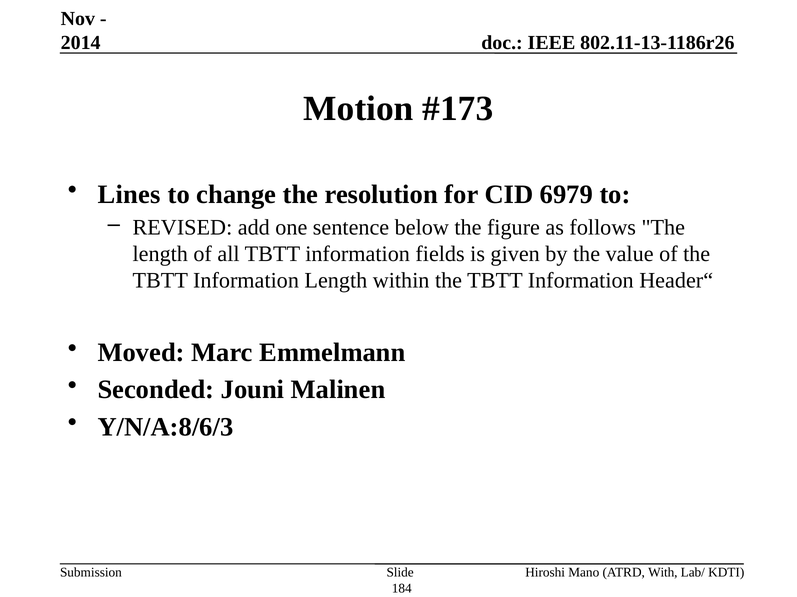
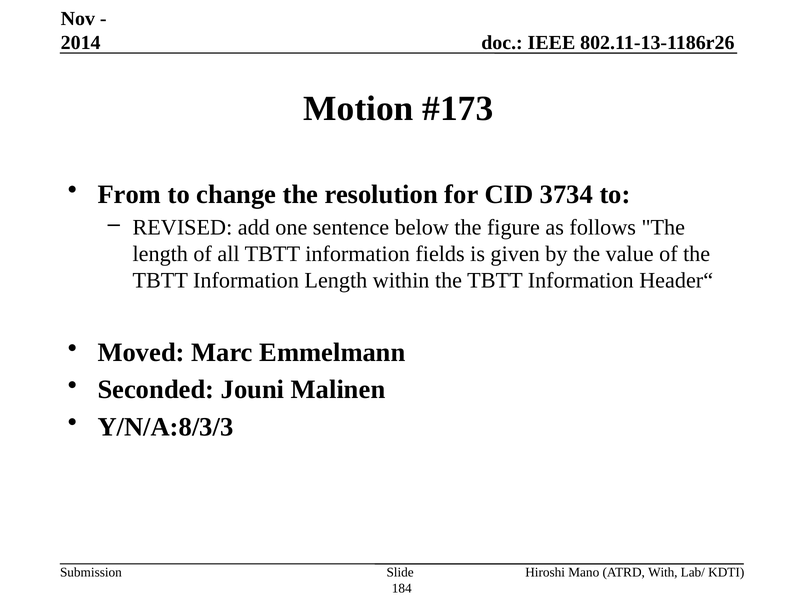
Lines: Lines -> From
6979: 6979 -> 3734
Y/N/A:8/6/3: Y/N/A:8/6/3 -> Y/N/A:8/3/3
